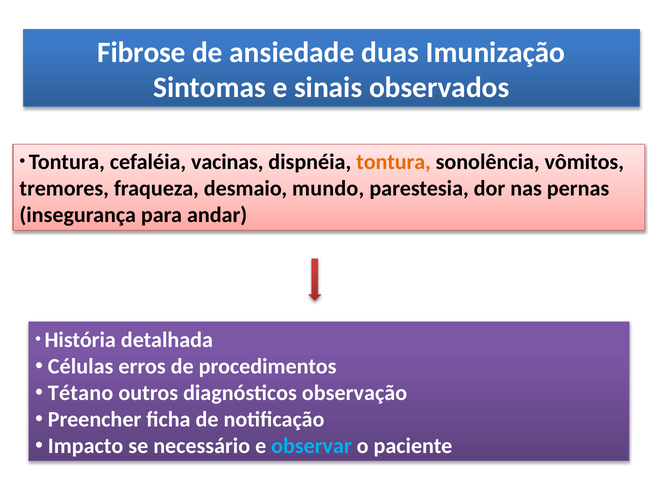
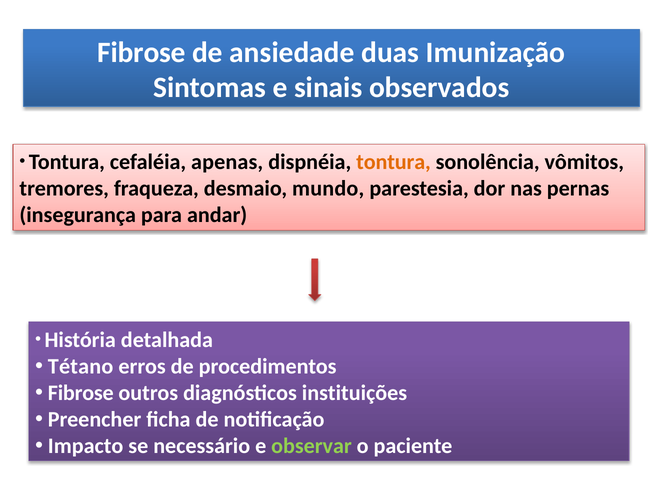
vacinas: vacinas -> apenas
Células: Células -> Tétano
Tétano at (81, 393): Tétano -> Fibrose
observação: observação -> instituições
observar colour: light blue -> light green
